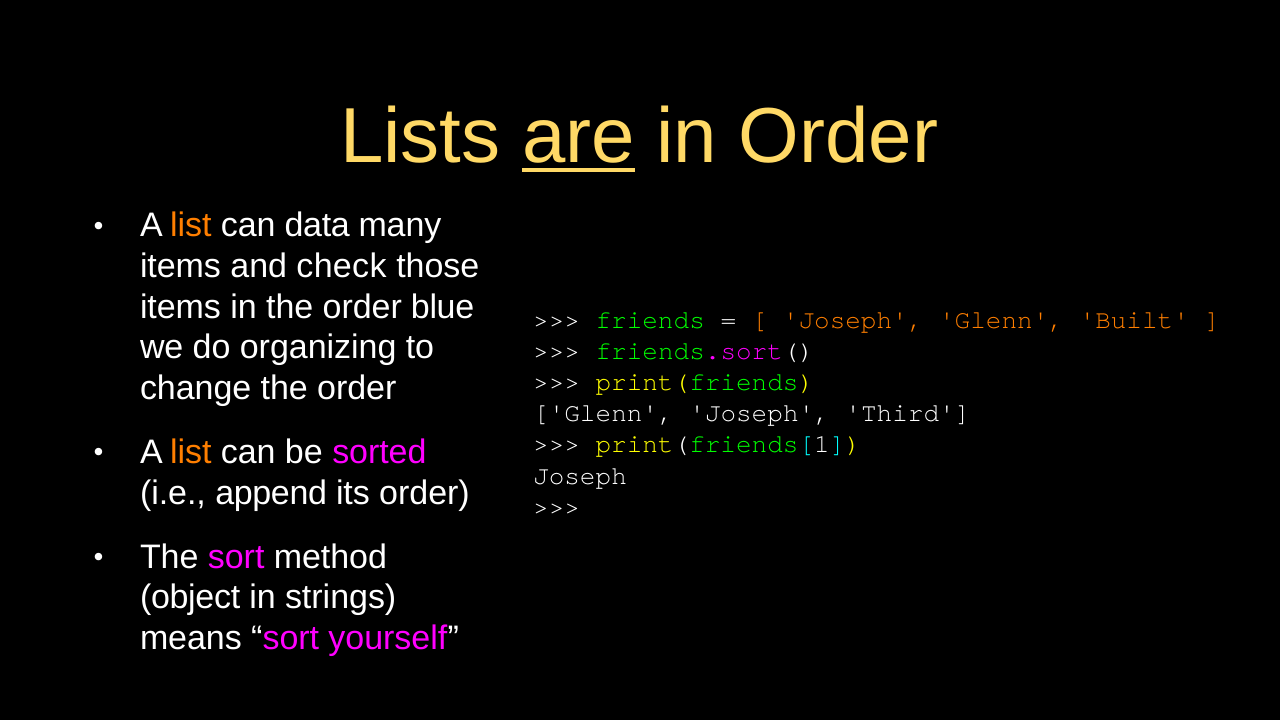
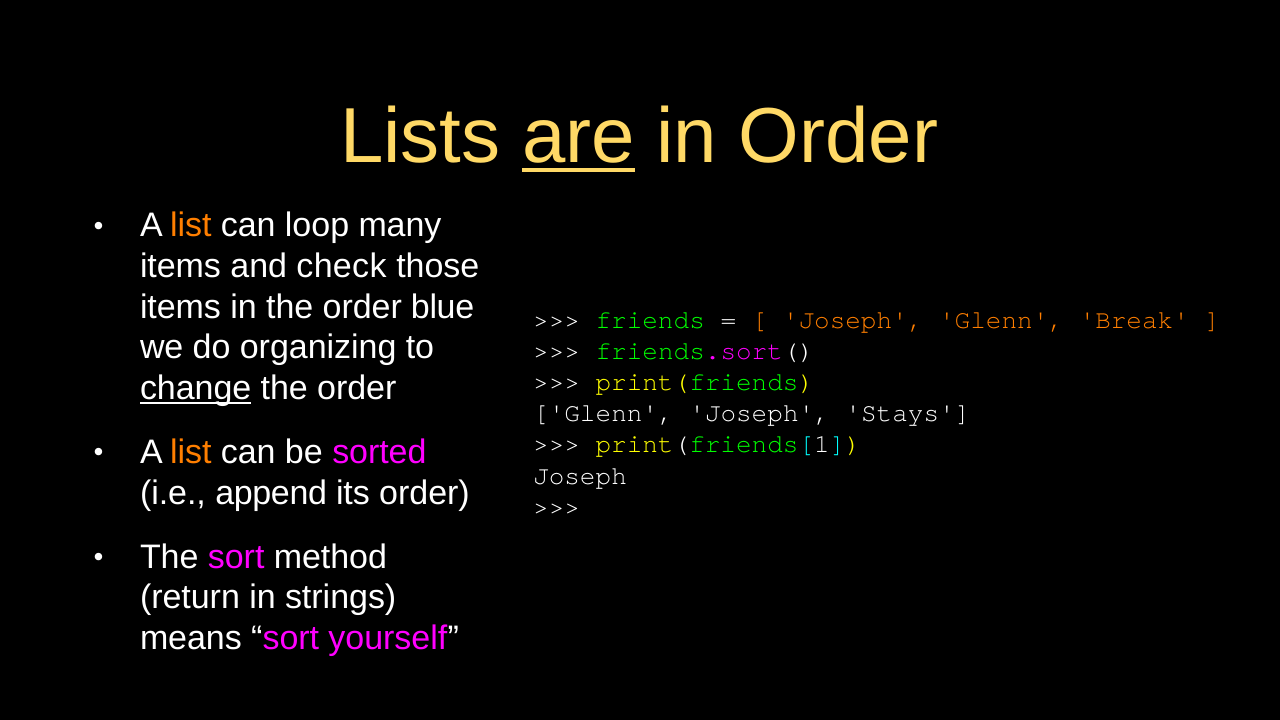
data: data -> loop
Built: Built -> Break
change underline: none -> present
Third: Third -> Stays
object: object -> return
